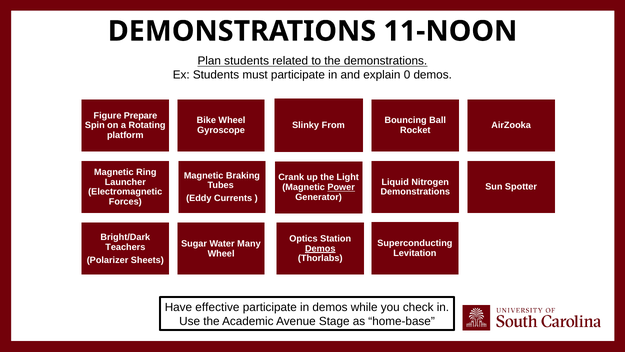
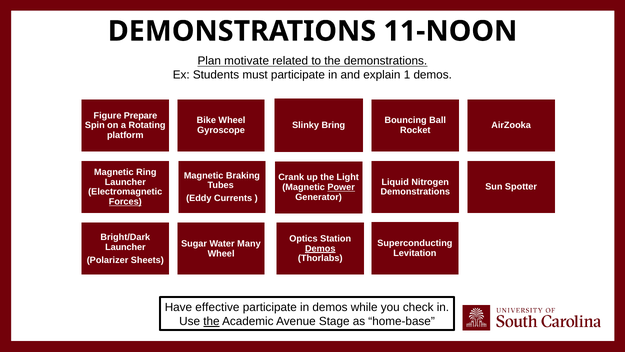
Plan students: students -> motivate
0: 0 -> 1
From: From -> Bring
Forces underline: none -> present
Teachers at (125, 247): Teachers -> Launcher
the at (211, 321) underline: none -> present
